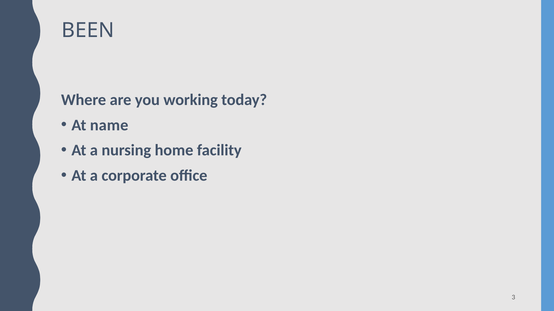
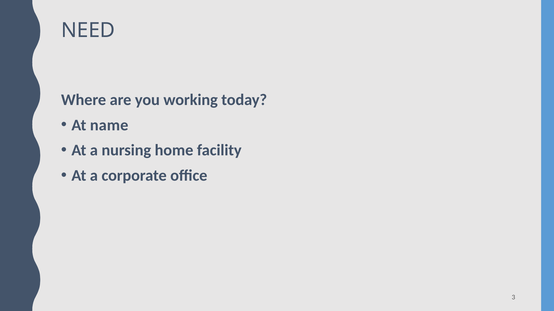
BEEN: BEEN -> NEED
